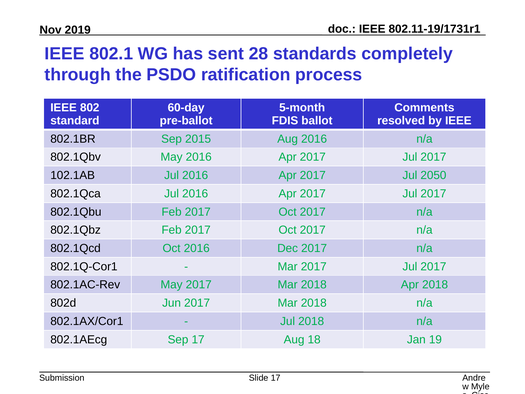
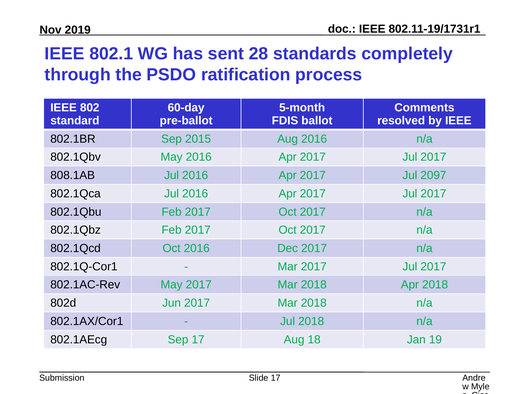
102.1AB: 102.1AB -> 808.1AB
2050: 2050 -> 2097
